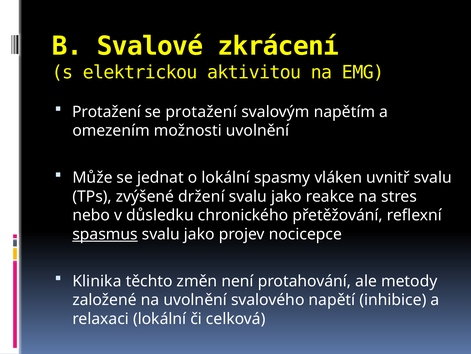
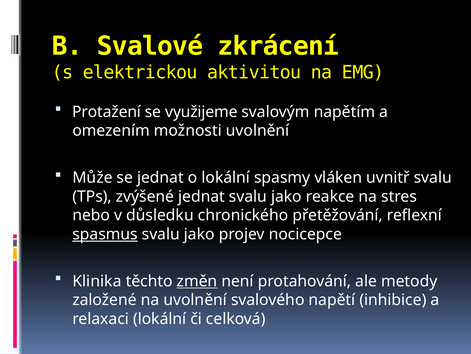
se protažení: protažení -> využijeme
zvýšené držení: držení -> jednat
změn underline: none -> present
